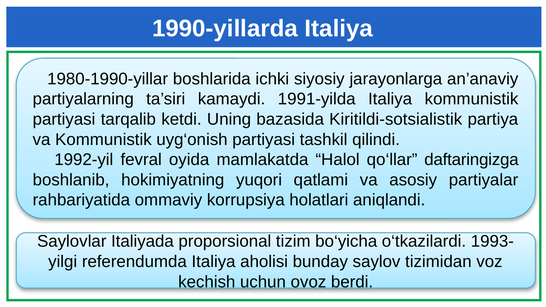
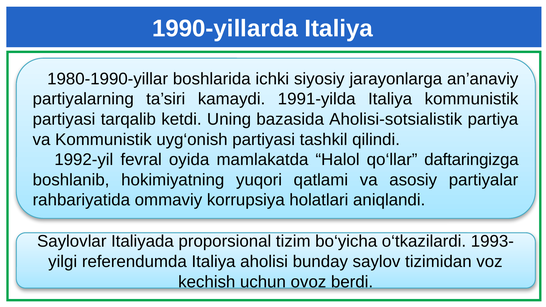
Kiritildi-sotsialistik: Kiritildi-sotsialistik -> Aholisi-sotsialistik
